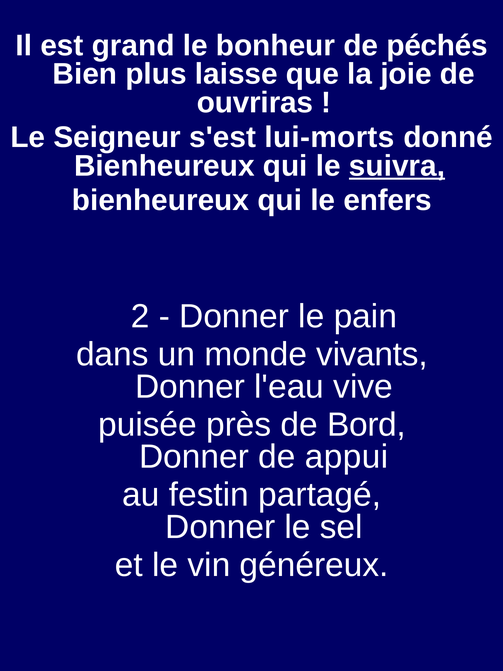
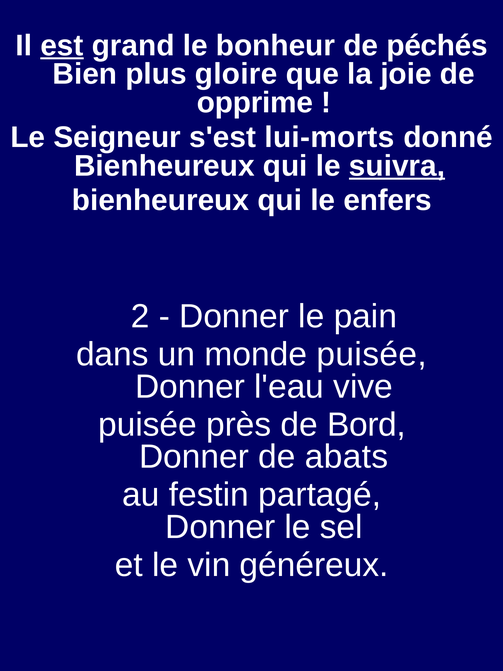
est underline: none -> present
laisse: laisse -> gloire
ouvriras: ouvriras -> opprime
monde vivants: vivants -> puisée
appui: appui -> abats
